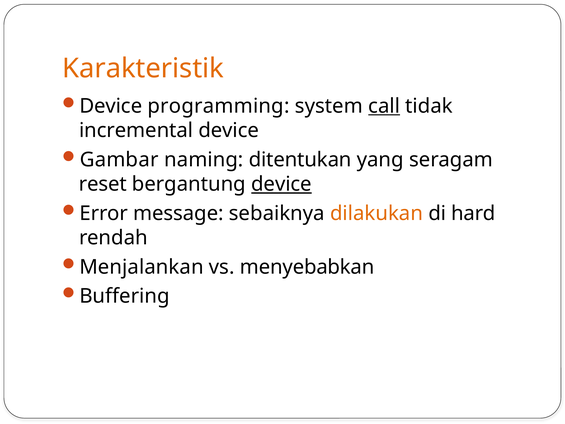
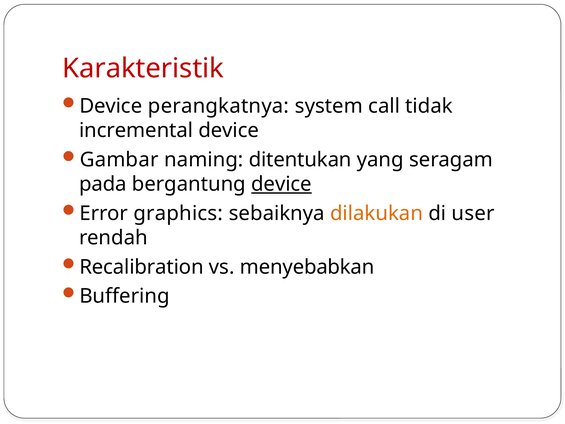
Karakteristik colour: orange -> red
programming: programming -> perangkatnya
call underline: present -> none
reset: reset -> pada
message: message -> graphics
hard: hard -> user
Menjalankan: Menjalankan -> Recalibration
